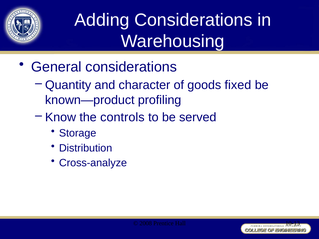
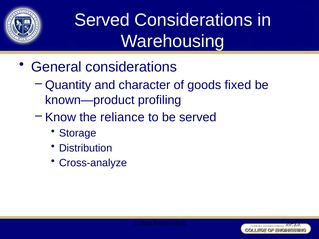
Adding at (102, 20): Adding -> Served
controls: controls -> reliance
